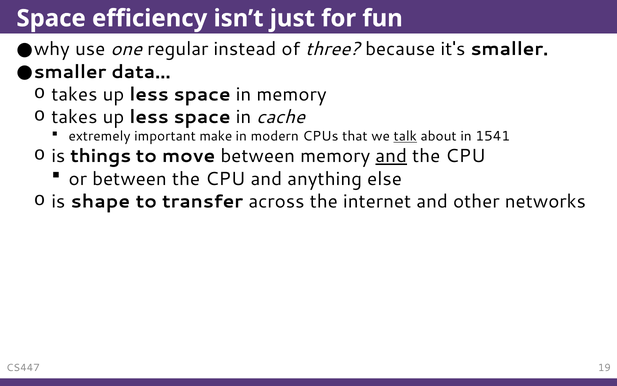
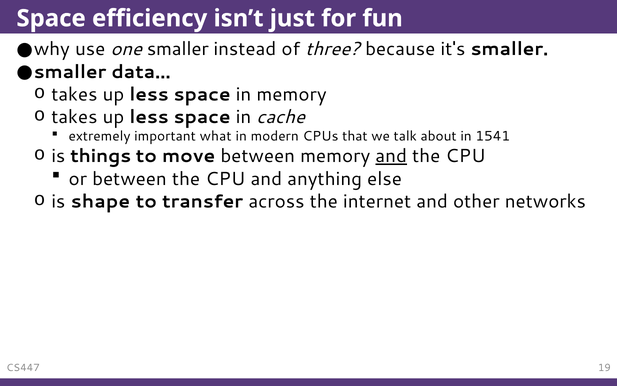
one regular: regular -> smaller
make: make -> what
talk underline: present -> none
